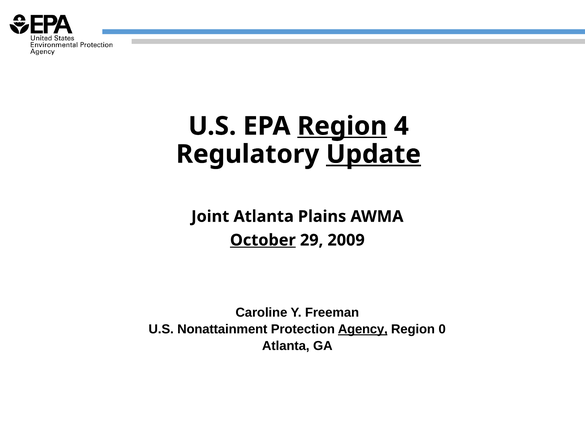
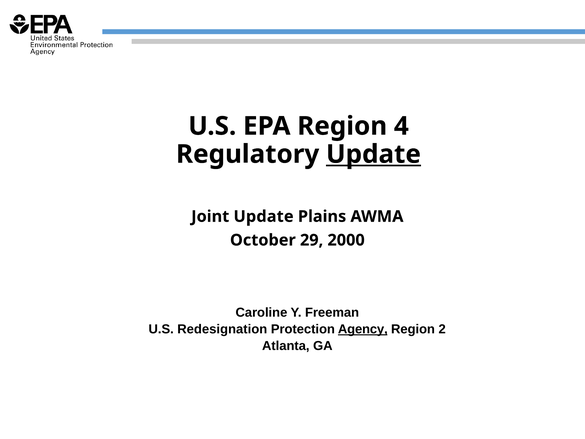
Region at (342, 126) underline: present -> none
Joint Atlanta: Atlanta -> Update
October underline: present -> none
2009: 2009 -> 2000
Nonattainment: Nonattainment -> Redesignation
0: 0 -> 2
